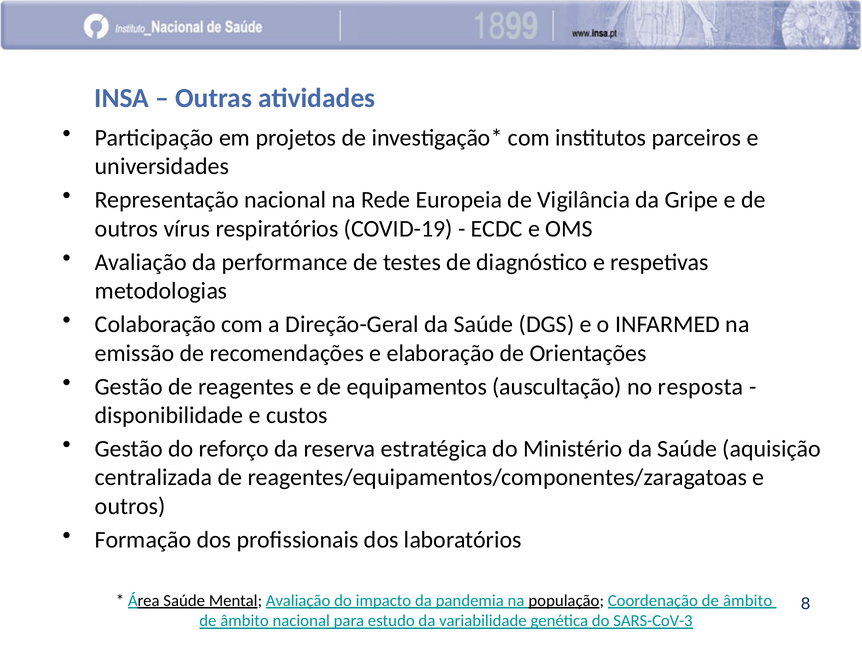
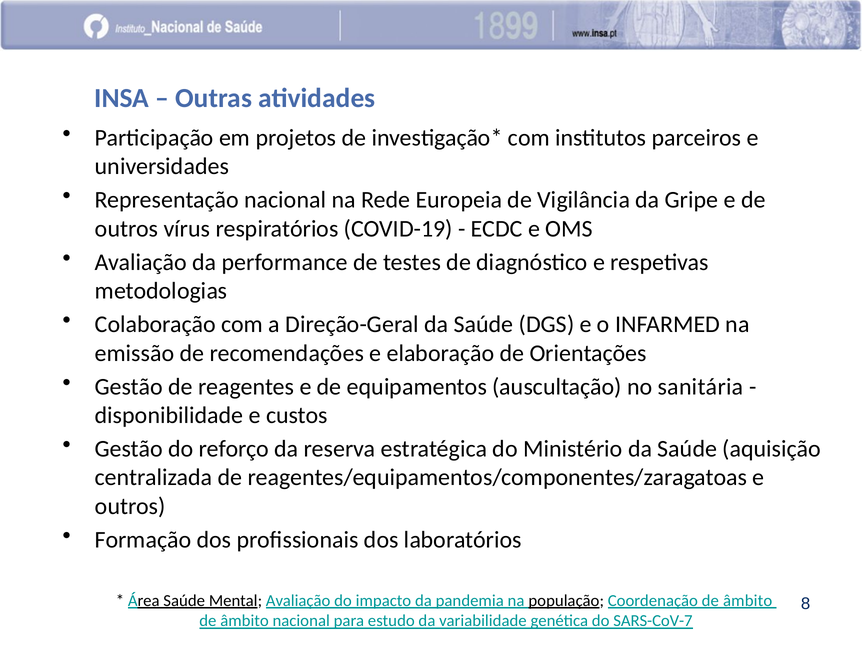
resposta: resposta -> sanitária
SARS-CoV-3: SARS-CoV-3 -> SARS-CoV-7
